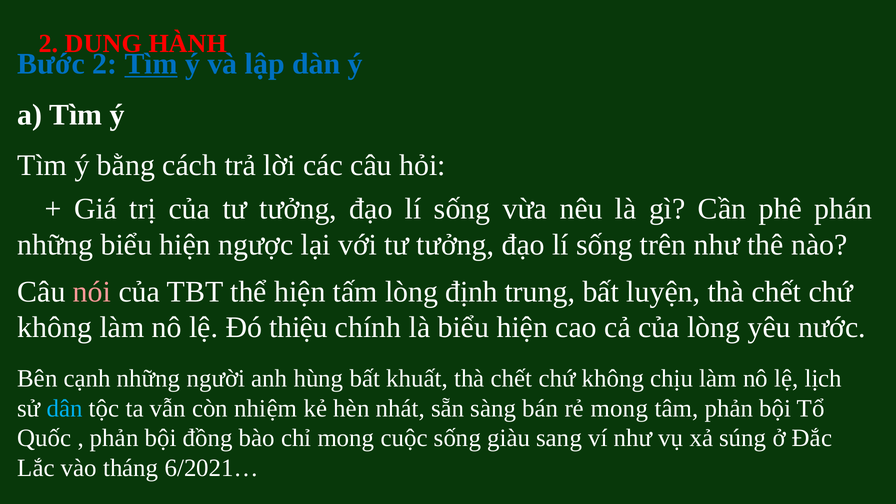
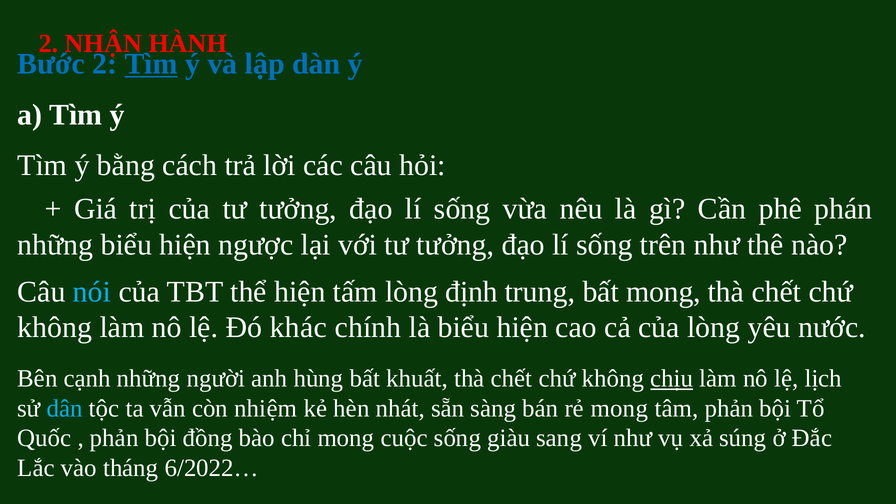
DUNG: DUNG -> NHẬN
nói colour: pink -> light blue
bất luyện: luyện -> mong
thiệu: thiệu -> khác
chịu underline: none -> present
6/2021…: 6/2021… -> 6/2022…
